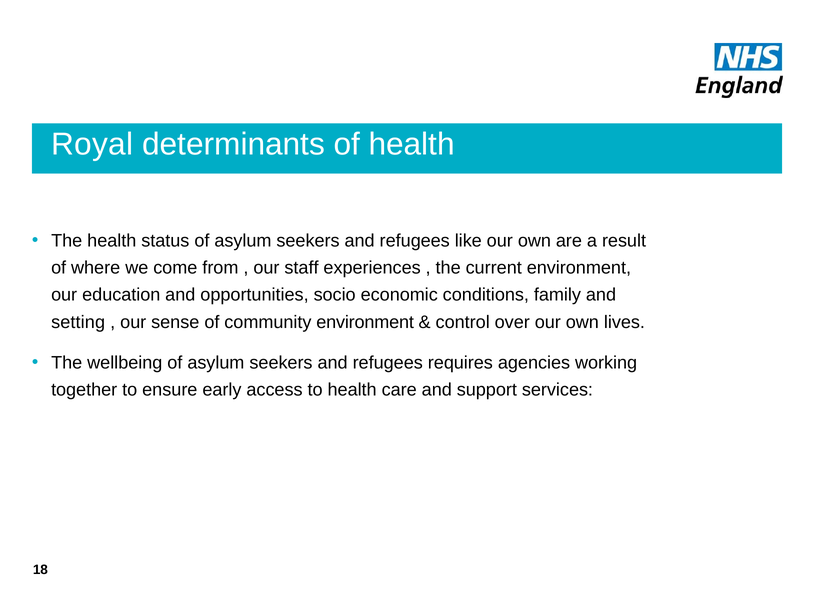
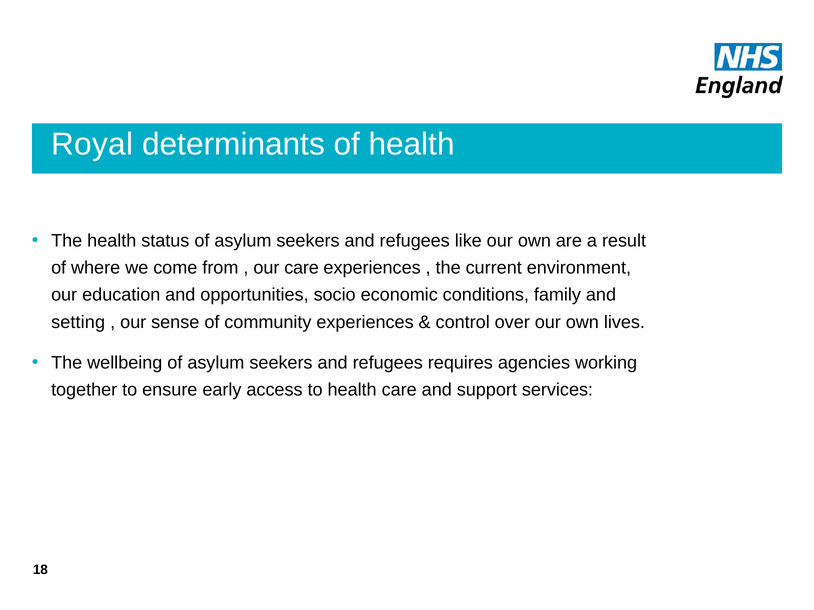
our staff: staff -> care
community environment: environment -> experiences
